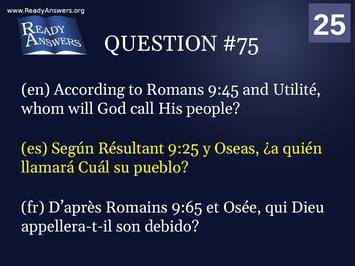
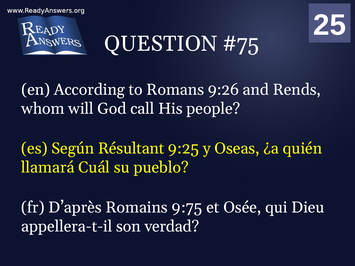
9:45: 9:45 -> 9:26
Utilité: Utilité -> Rends
9:65: 9:65 -> 9:75
debido: debido -> verdad
